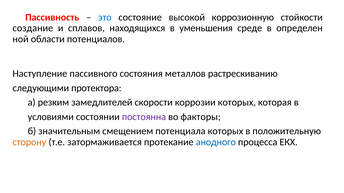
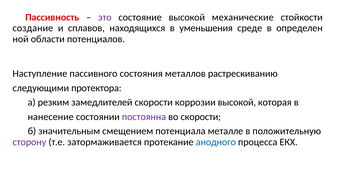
это colour: blue -> purple
коррозионную: коррозионную -> механические
коррозии которых: которых -> высокой
условиями: условиями -> нанесение
во факторы: факторы -> скорости
потенциала которых: которых -> металле
сторону colour: orange -> purple
